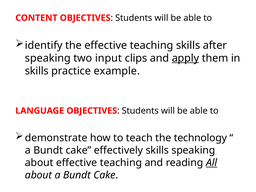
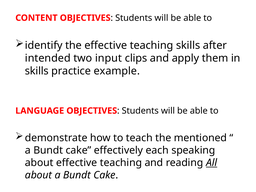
speaking at (48, 58): speaking -> intended
apply underline: present -> none
technology: technology -> mentioned
effectively skills: skills -> each
